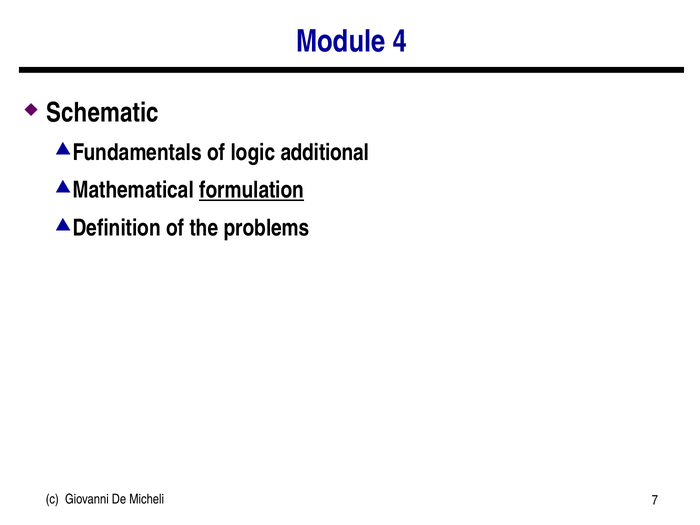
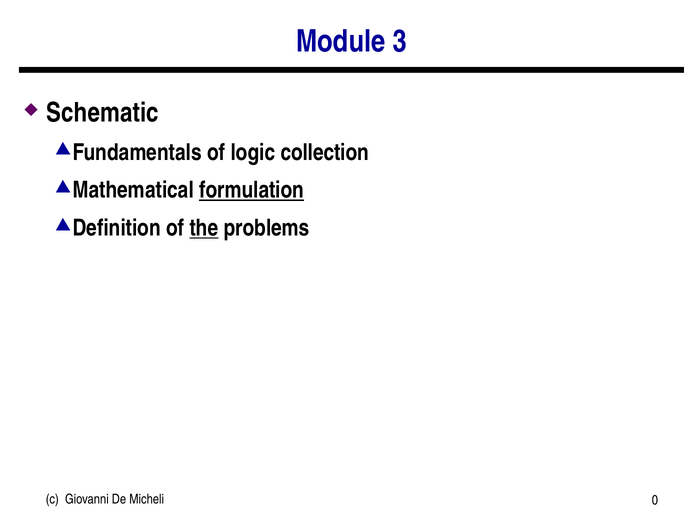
4: 4 -> 3
additional: additional -> collection
the underline: none -> present
7: 7 -> 0
